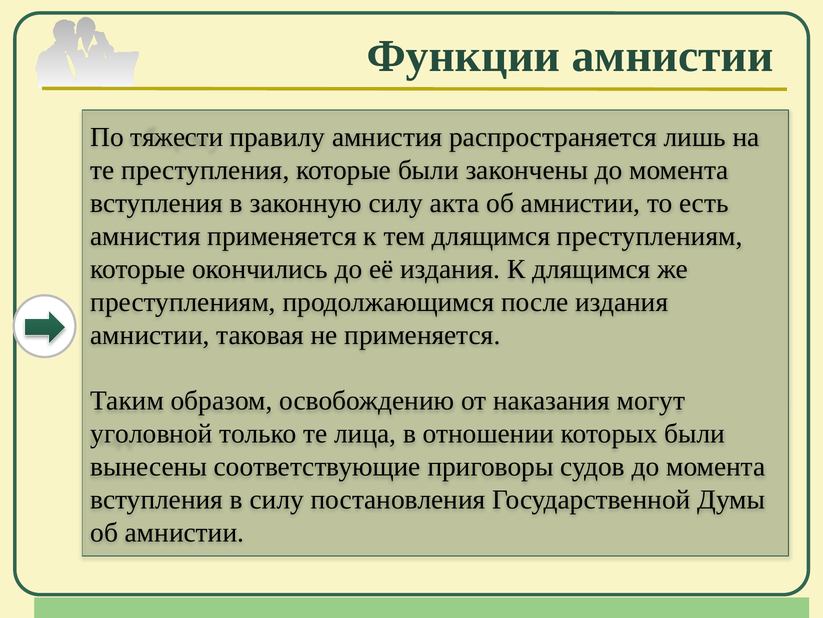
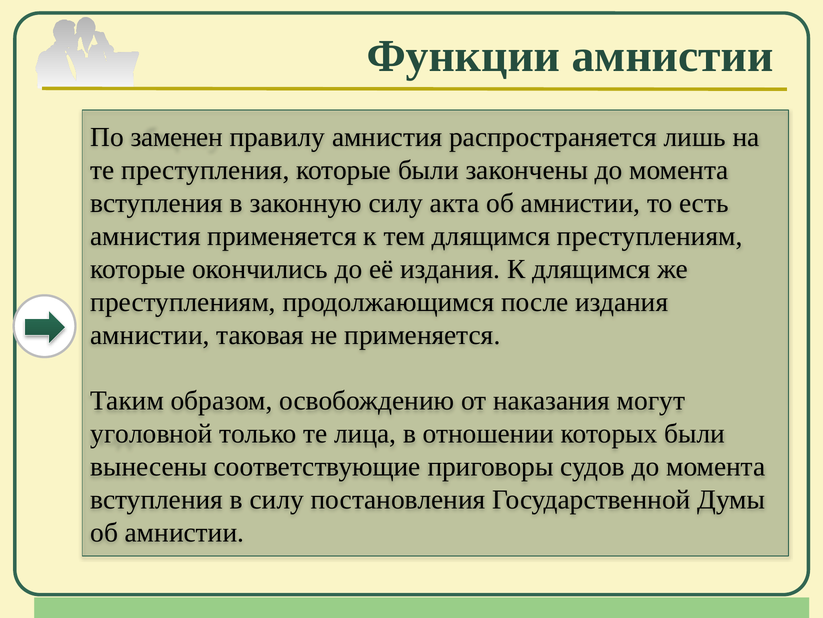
тяжести: тяжести -> заменен
